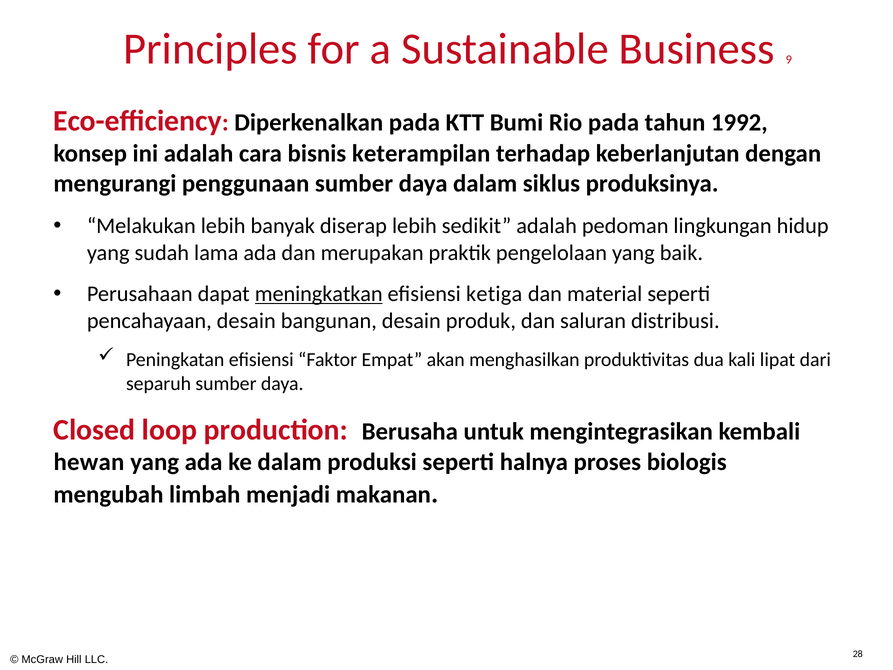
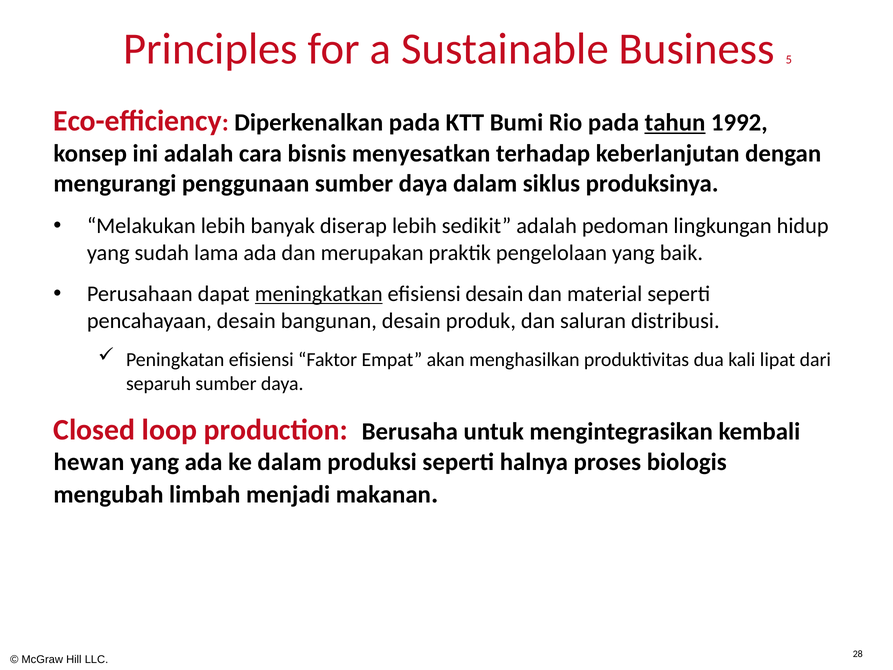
9: 9 -> 5
tahun underline: none -> present
keterampilan: keterampilan -> menyesatkan
efisiensi ketiga: ketiga -> desain
